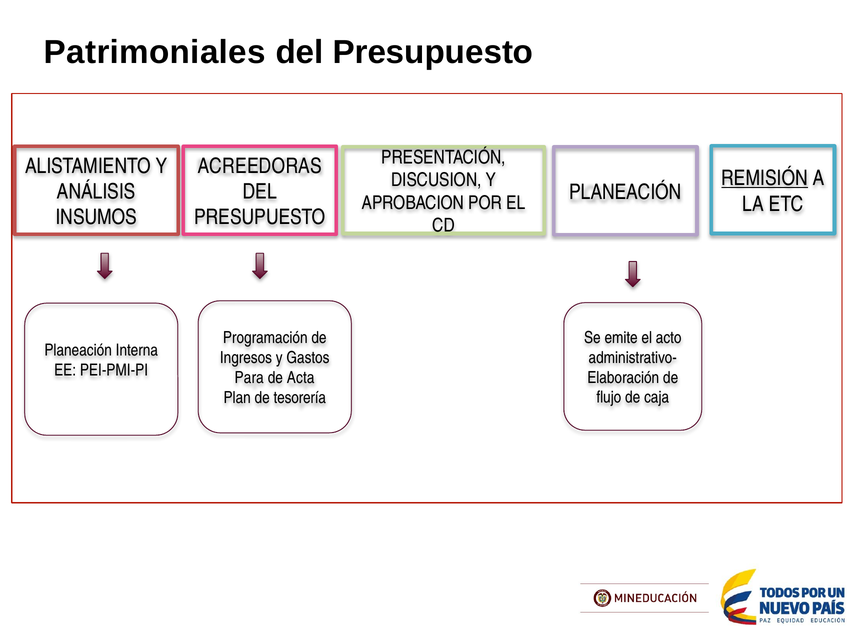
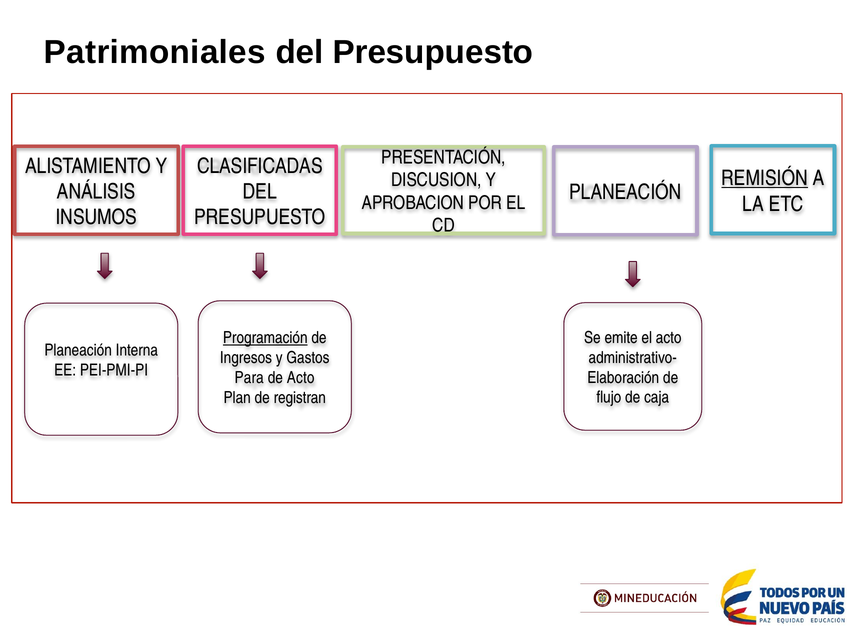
ACREEDORAS: ACREEDORAS -> CLASIFICADAS
Programación underline: none -> present
de Acta: Acta -> Acto
tesorería: tesorería -> registran
